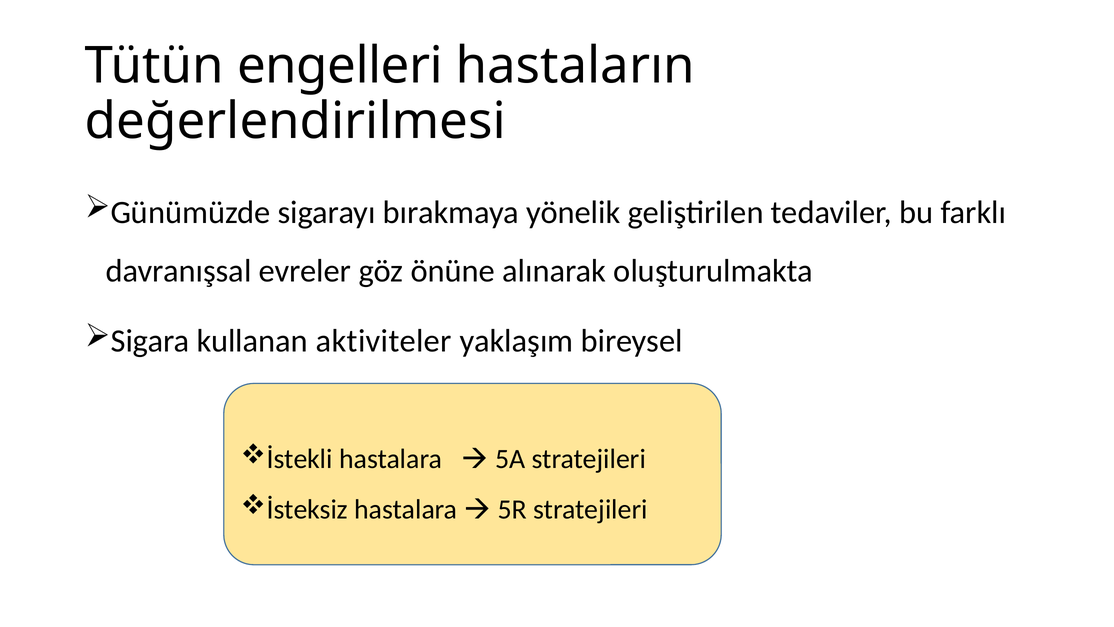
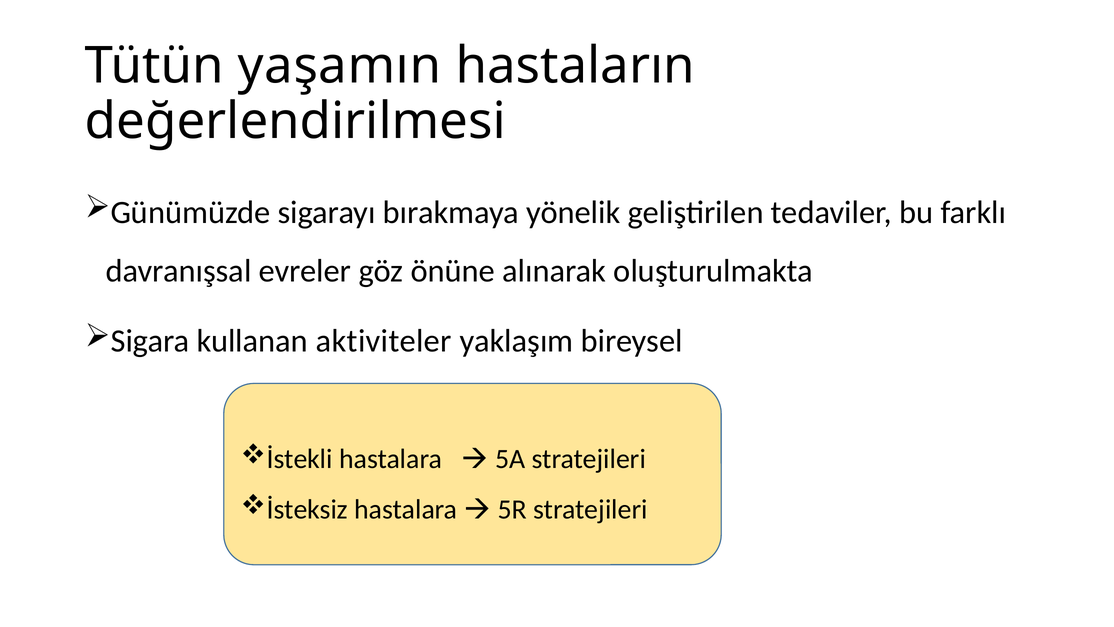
engelleri: engelleri -> yaşamın
